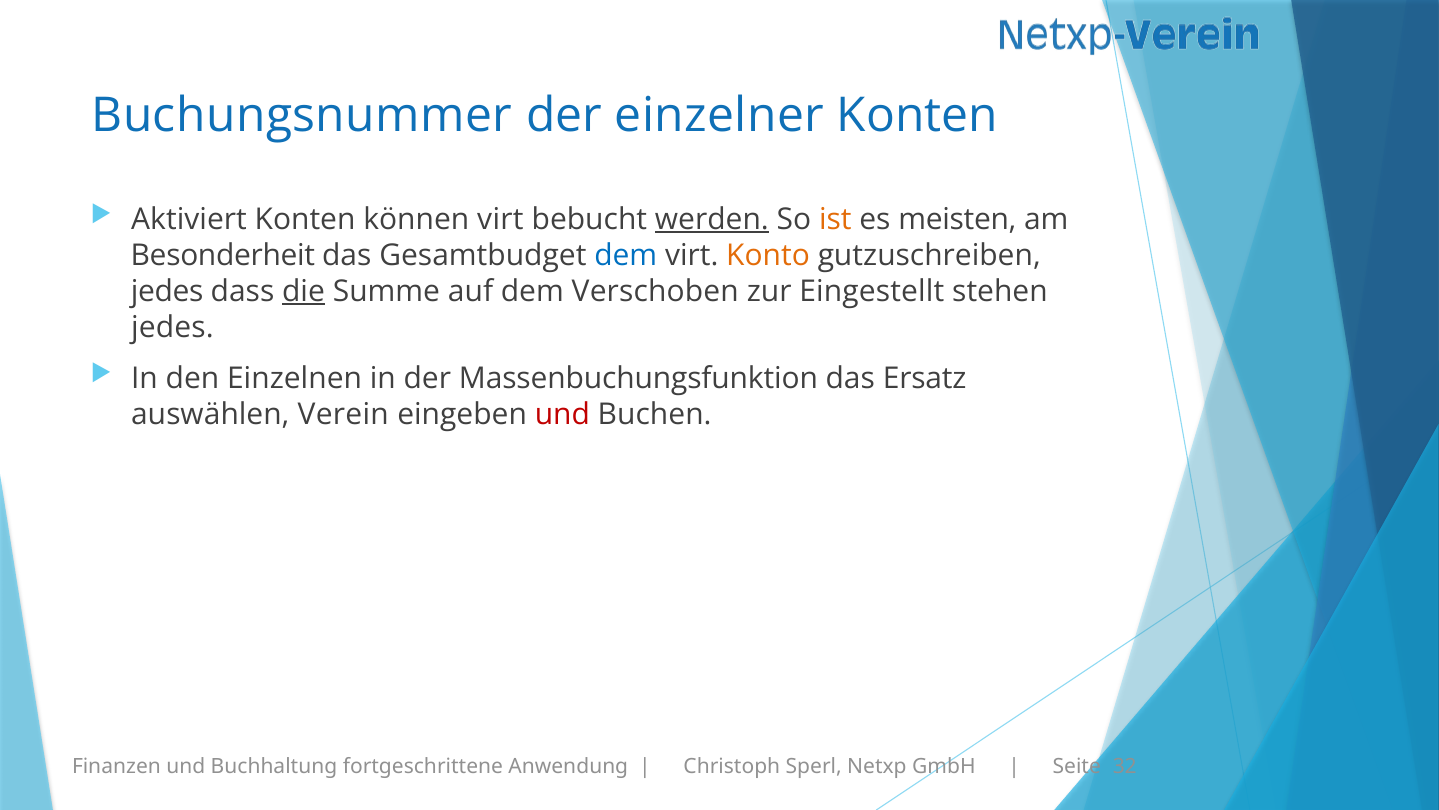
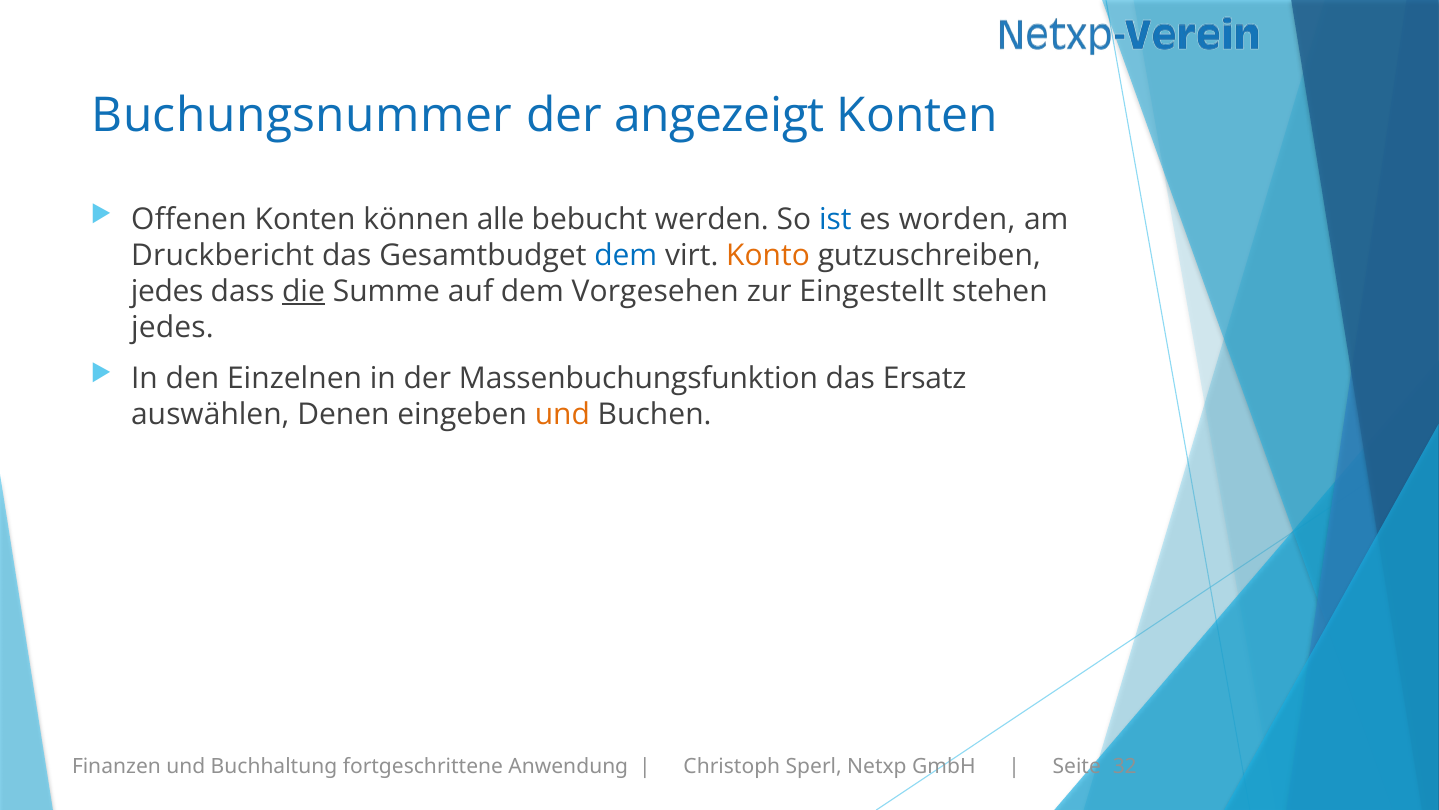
einzelner: einzelner -> angezeigt
Aktiviert: Aktiviert -> Offenen
können virt: virt -> alle
werden underline: present -> none
ist colour: orange -> blue
meisten: meisten -> worden
Besonderheit: Besonderheit -> Druckbericht
Verschoben: Verschoben -> Vorgesehen
Verein: Verein -> Denen
und at (562, 414) colour: red -> orange
